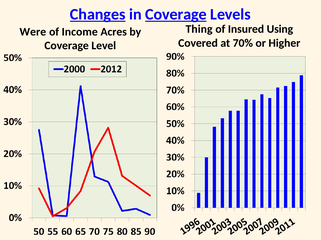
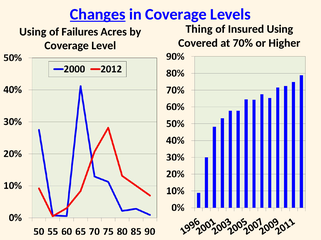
Coverage at (176, 14) underline: present -> none
Were at (33, 32): Were -> Using
Income: Income -> Failures
